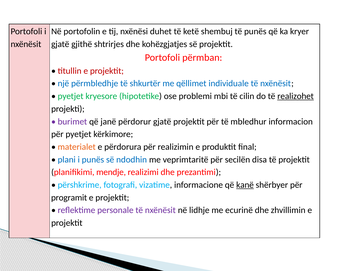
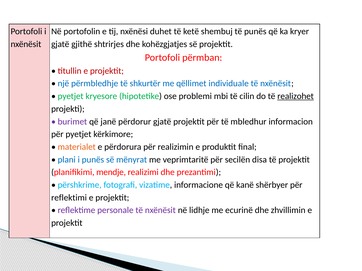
ndodhin: ndodhin -> mënyrat
kanë underline: present -> none
programit: programit -> reflektimi
